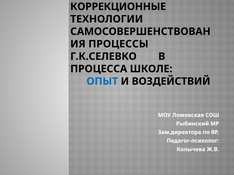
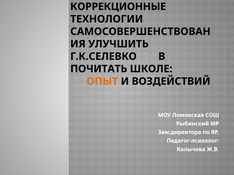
ПРОЦЕССЫ: ПРОЦЕССЫ -> УЛУЧШИТЬ
ПРОЦЕССА: ПРОЦЕССА -> ПОЧИТАТЬ
ОПЫТ colour: blue -> orange
